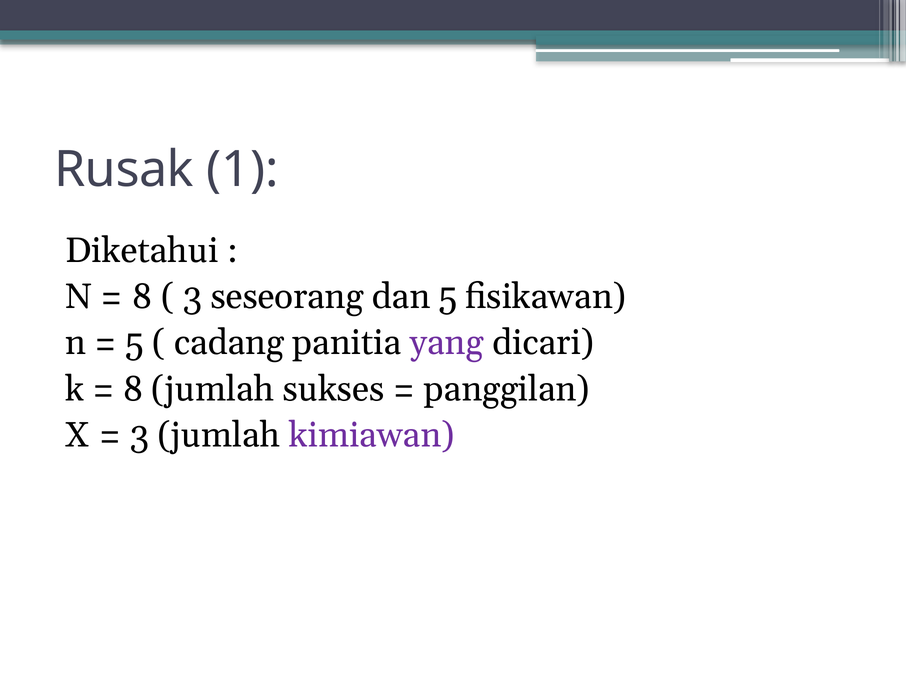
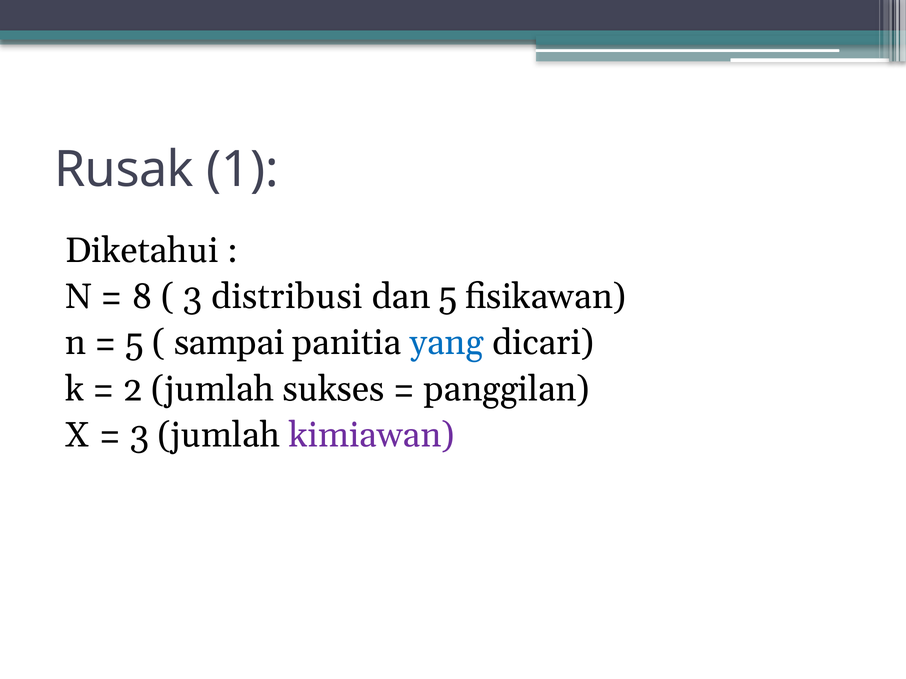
seseorang: seseorang -> distribusi
cadang: cadang -> sampai
yang colour: purple -> blue
8 at (133, 389): 8 -> 2
